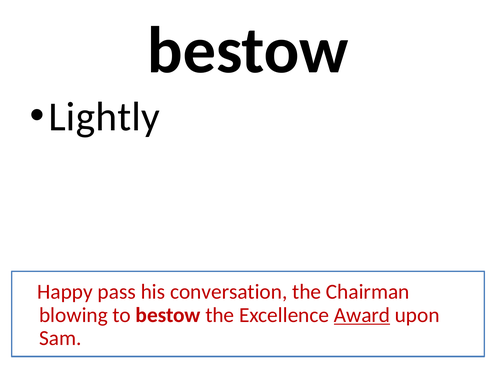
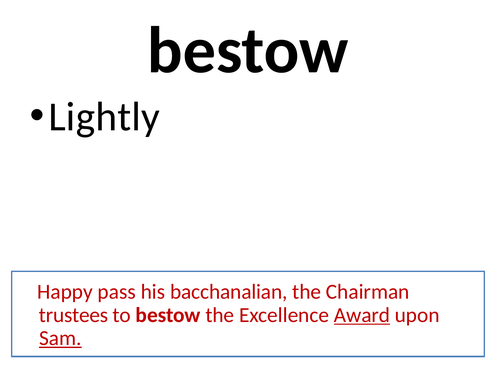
conversation: conversation -> bacchanalian
blowing: blowing -> trustees
Sam underline: none -> present
